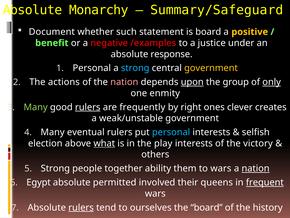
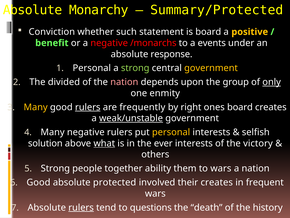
Summary/Safeguard: Summary/Safeguard -> Summary/Protected
Document: Document -> Conviction
/examples: /examples -> /monarchs
justice: justice -> events
strong at (135, 68) colour: light blue -> light green
actions: actions -> divided
upon underline: present -> none
Many at (36, 107) colour: light green -> yellow
ones clever: clever -> board
weak/unstable underline: none -> present
Many eventual: eventual -> negative
personal at (171, 132) colour: light blue -> yellow
election: election -> solution
play: play -> ever
nation at (256, 168) underline: present -> none
Egypt at (39, 182): Egypt -> Good
permitted: permitted -> protected
their queens: queens -> creates
frequent underline: present -> none
ourselves: ourselves -> questions
the board: board -> death
